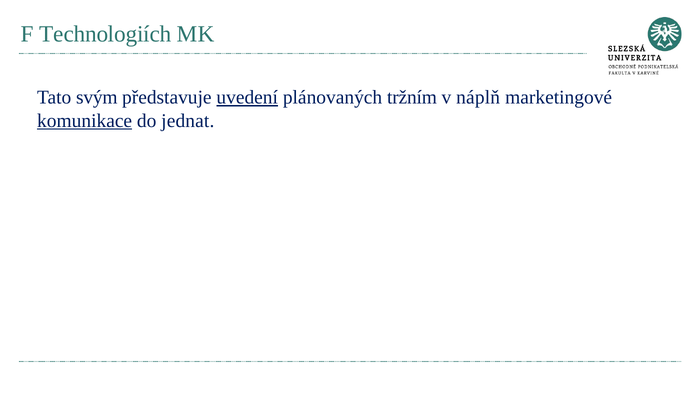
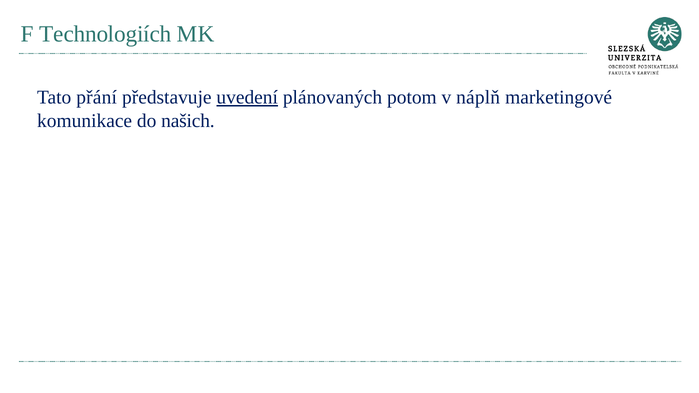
svým: svým -> přání
tržním: tržním -> potom
komunikace underline: present -> none
jednat: jednat -> našich
